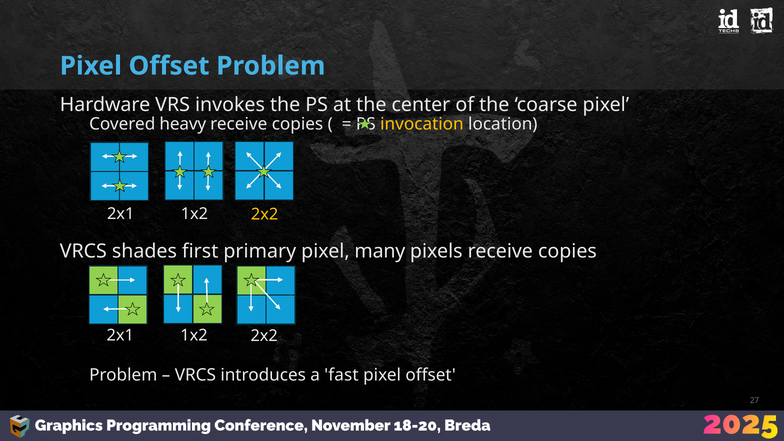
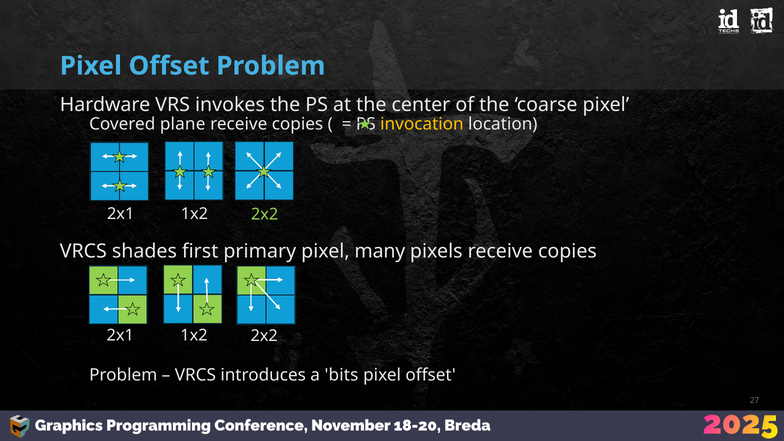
heavy: heavy -> plane
2x2 at (265, 214) colour: yellow -> light green
fast: fast -> bits
